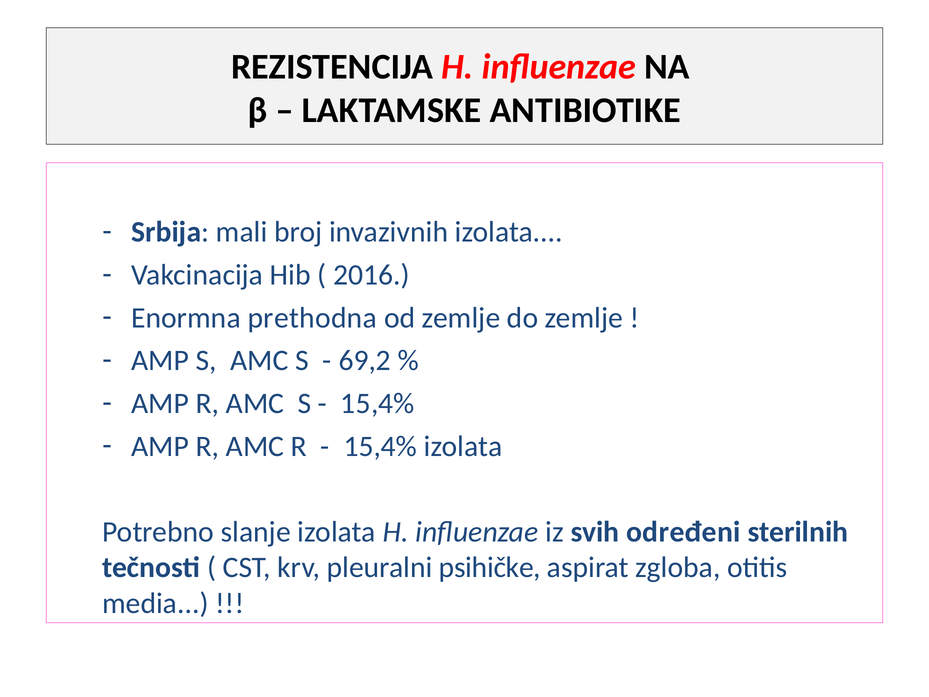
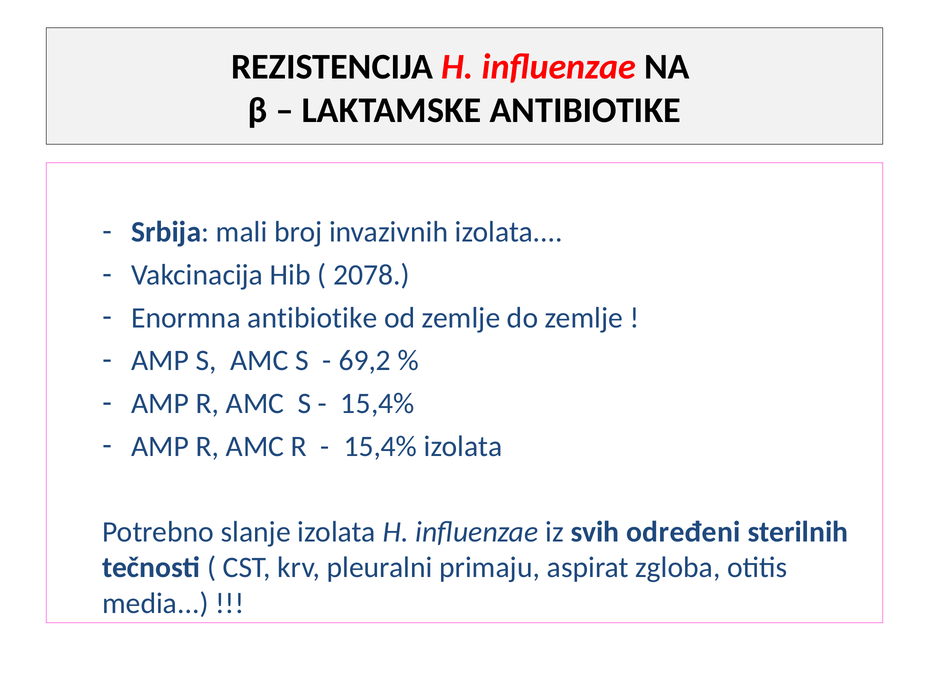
2016: 2016 -> 2078
Enormna prethodna: prethodna -> antibiotike
psihičke: psihičke -> primaju
